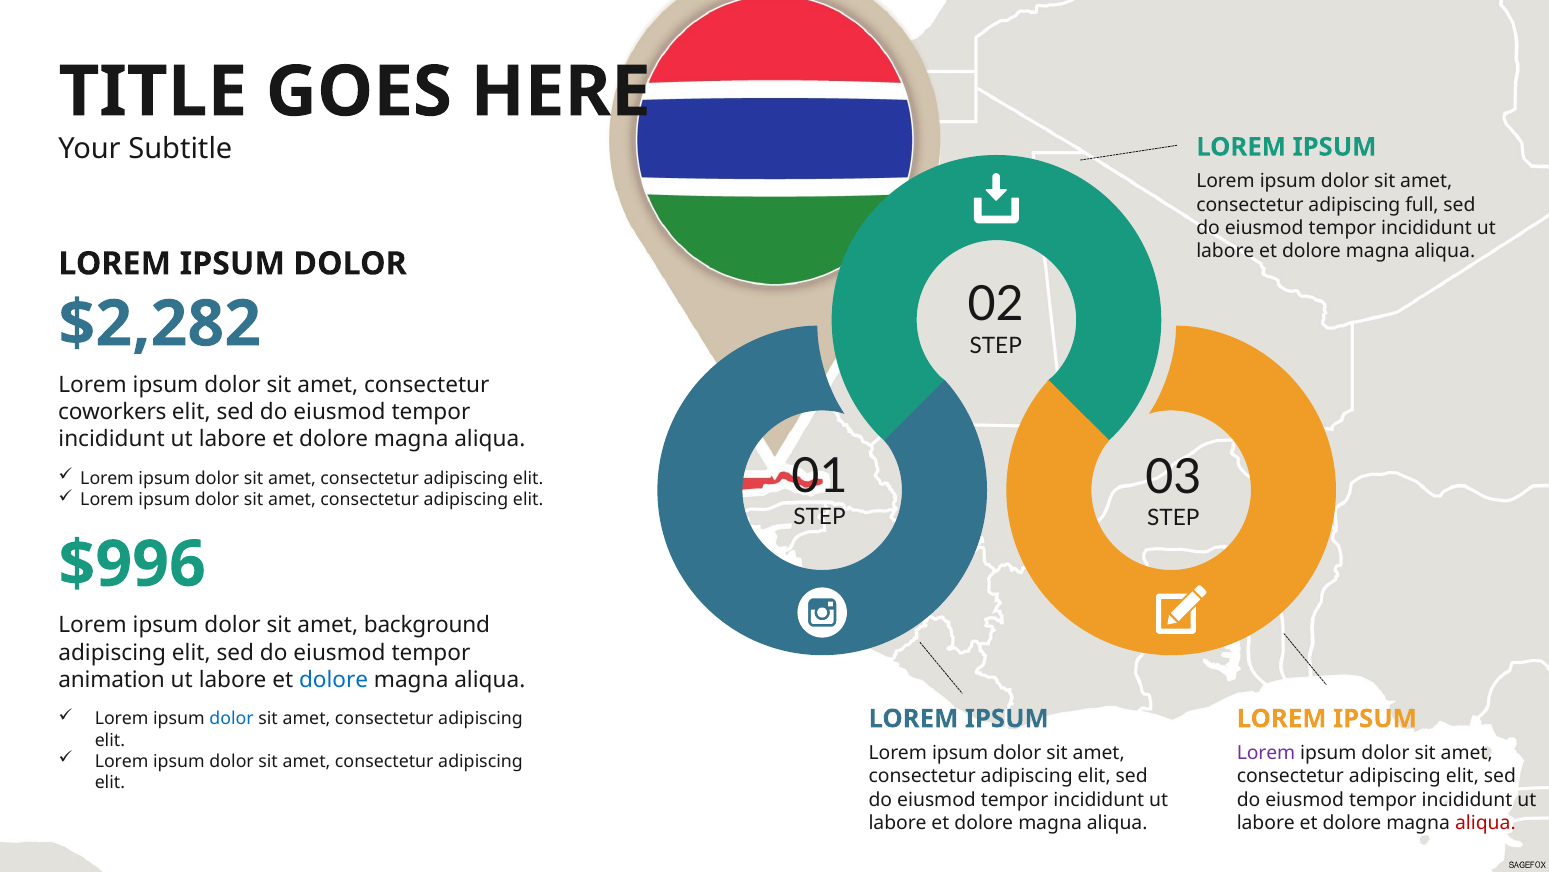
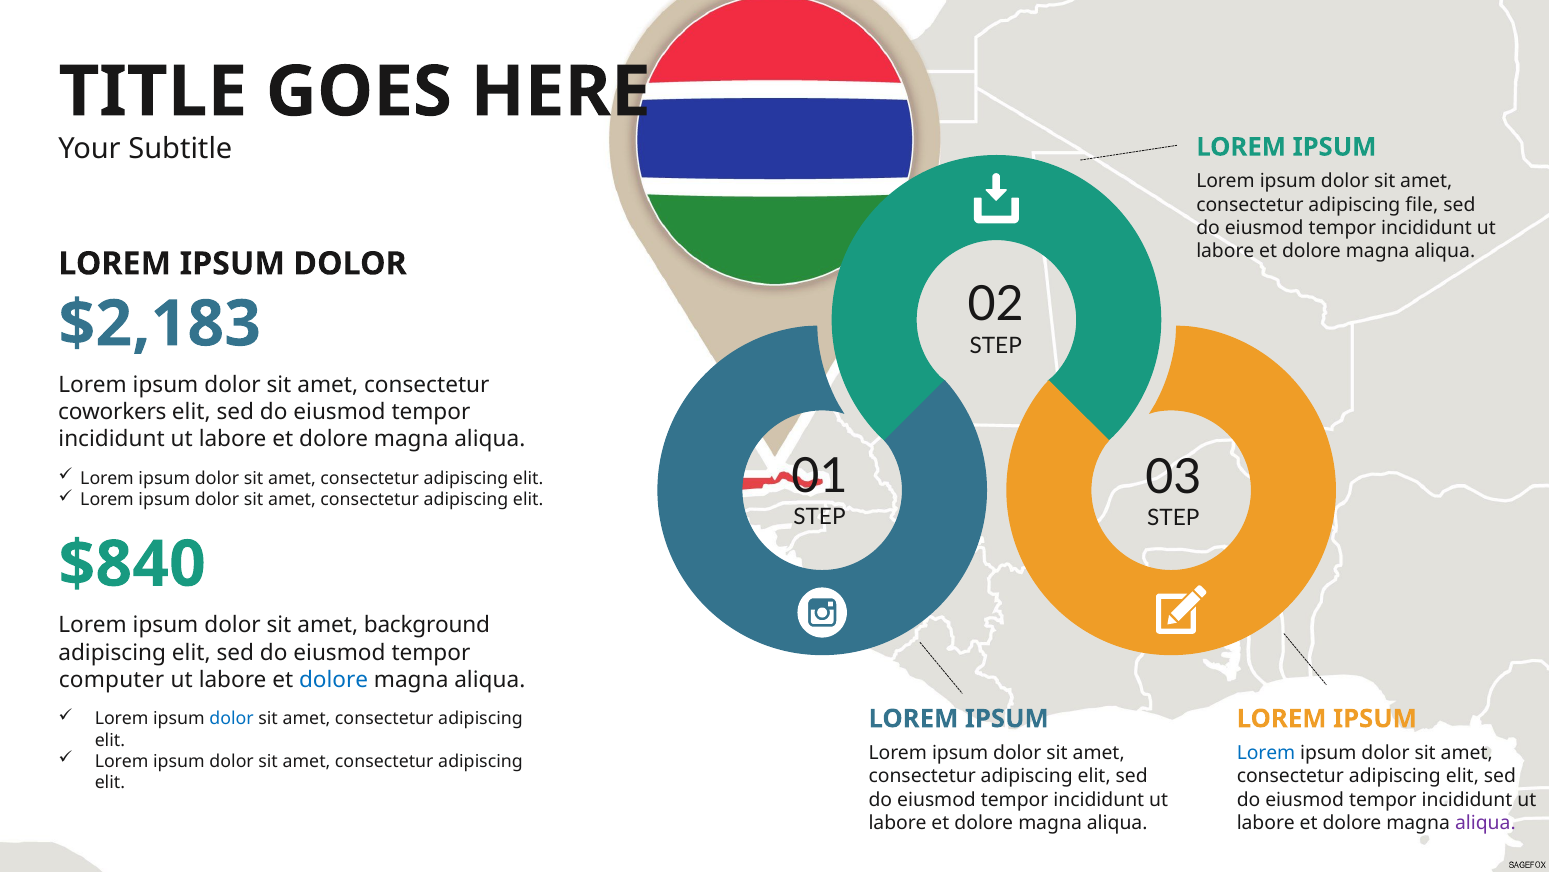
full: full -> file
$2,282: $2,282 -> $2,183
$996: $996 -> $840
animation: animation -> computer
Lorem at (1266, 753) colour: purple -> blue
aliqua at (1485, 822) colour: red -> purple
